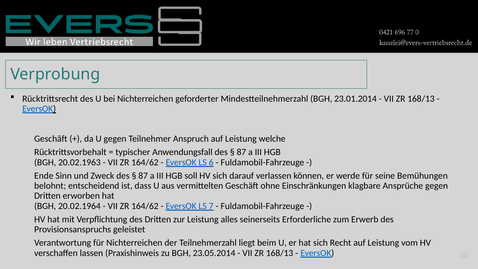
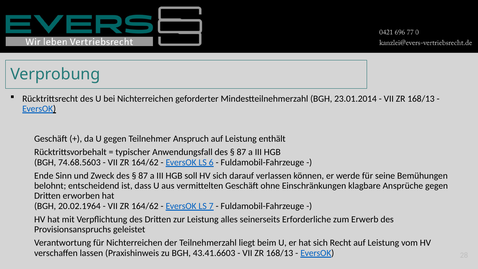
welche: welche -> enthält
20.02.1963: 20.02.1963 -> 74.68.5603
23.05.2014: 23.05.2014 -> 43.41.6603
